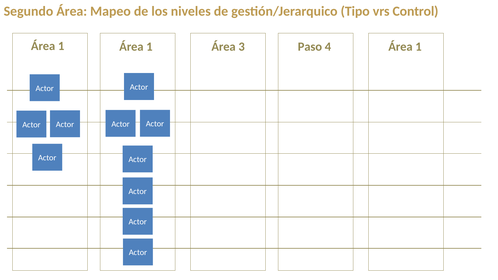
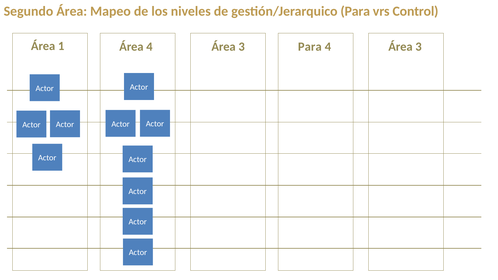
gestión/Jerarquico Tipo: Tipo -> Para
1 Área 1: 1 -> 4
3 Paso: Paso -> Para
1 at (419, 47): 1 -> 3
